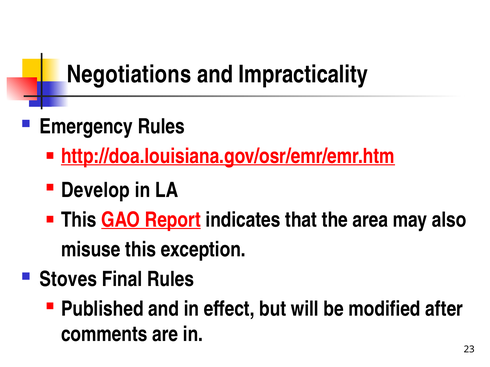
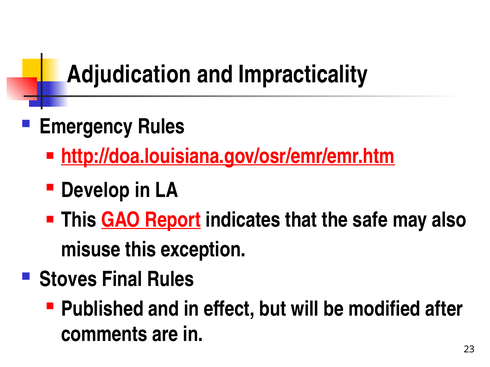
Negotiations: Negotiations -> Adjudication
area: area -> safe
